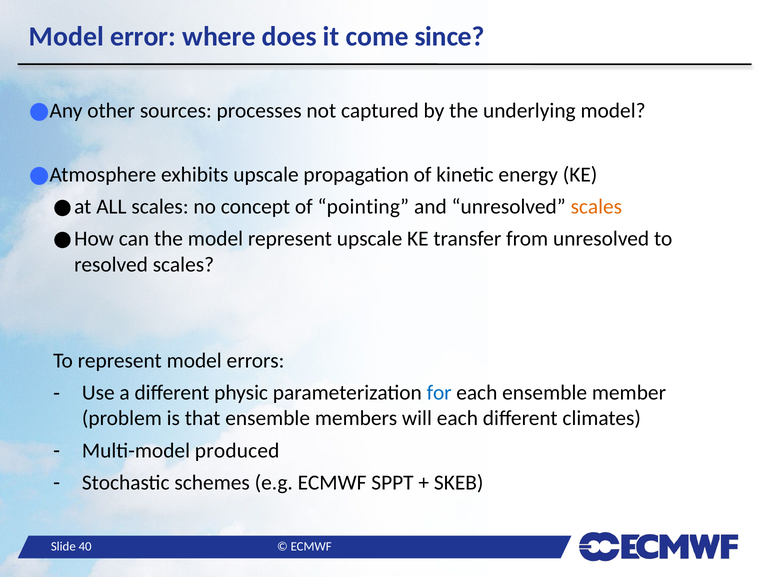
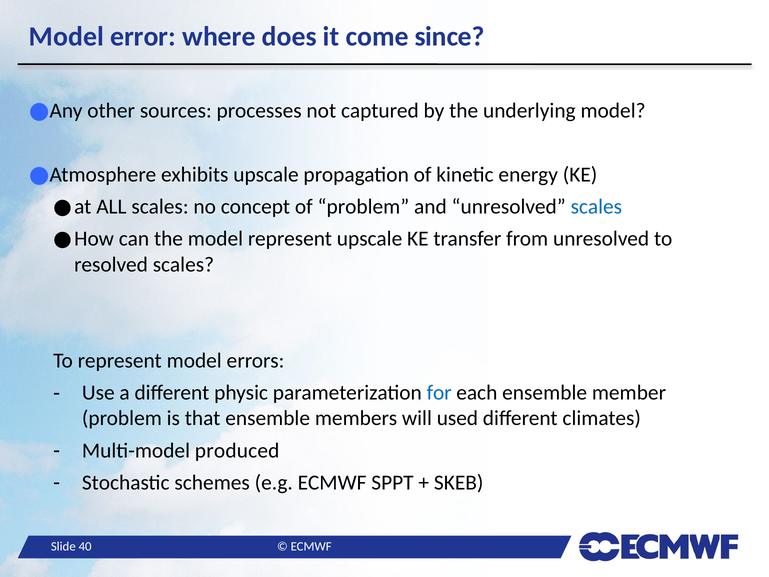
of pointing: pointing -> problem
scales at (596, 207) colour: orange -> blue
will each: each -> used
